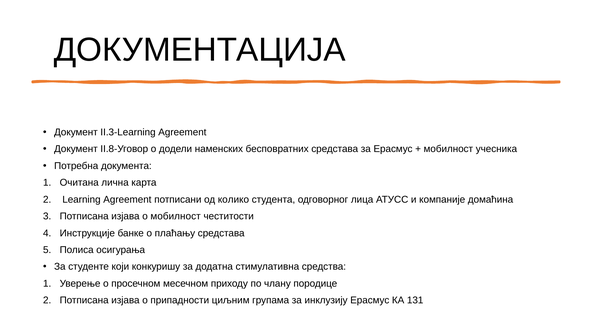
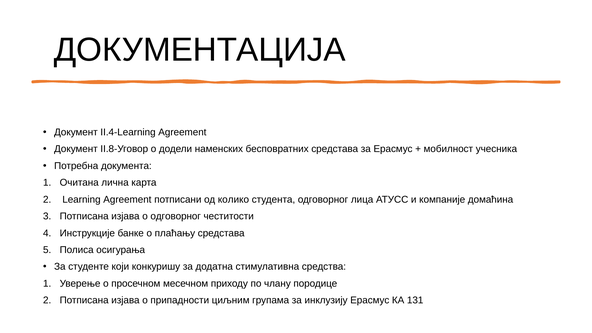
II.3-Learning: II.3-Learning -> II.4-Learning
о мобилност: мобилност -> одговорног
